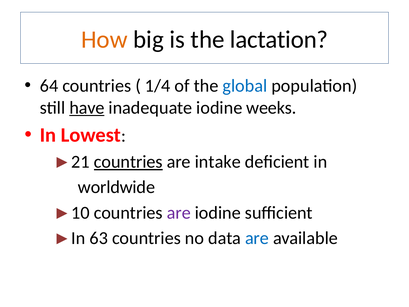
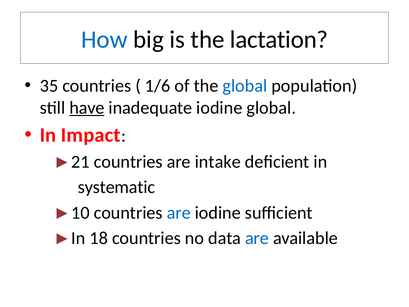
How colour: orange -> blue
64: 64 -> 35
1/4: 1/4 -> 1/6
iodine weeks: weeks -> global
Lowest: Lowest -> Impact
countries at (128, 162) underline: present -> none
worldwide: worldwide -> systematic
are at (179, 213) colour: purple -> blue
63: 63 -> 18
